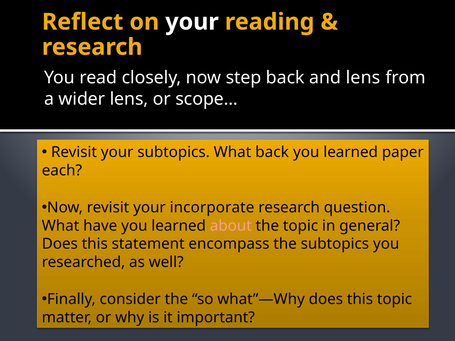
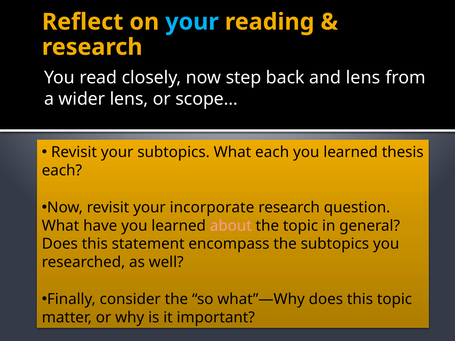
your at (192, 22) colour: white -> light blue
What back: back -> each
paper: paper -> thesis
